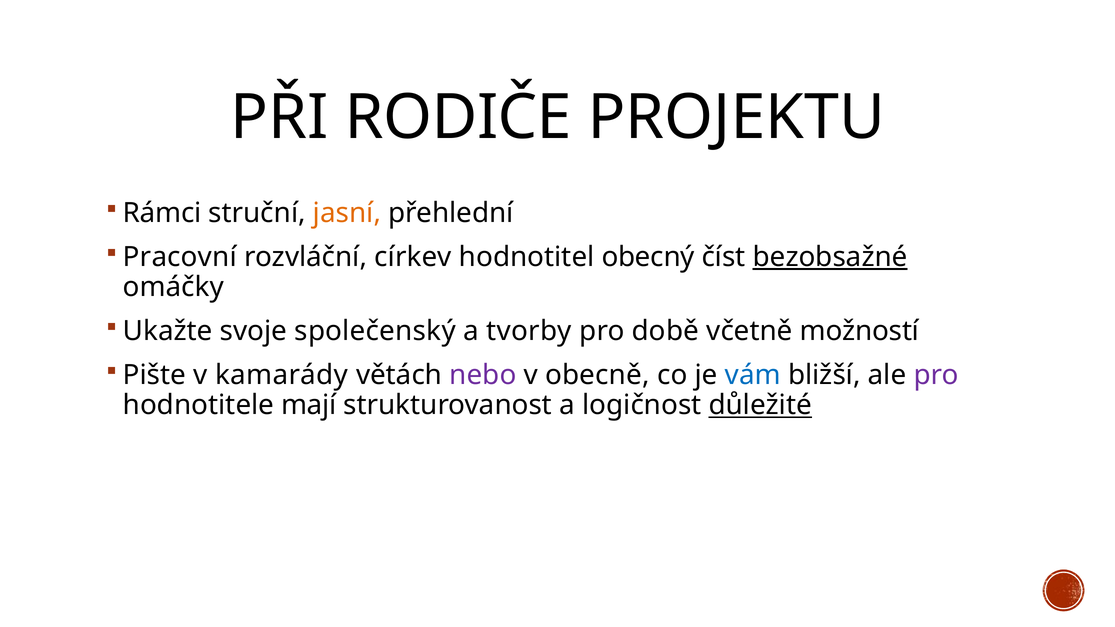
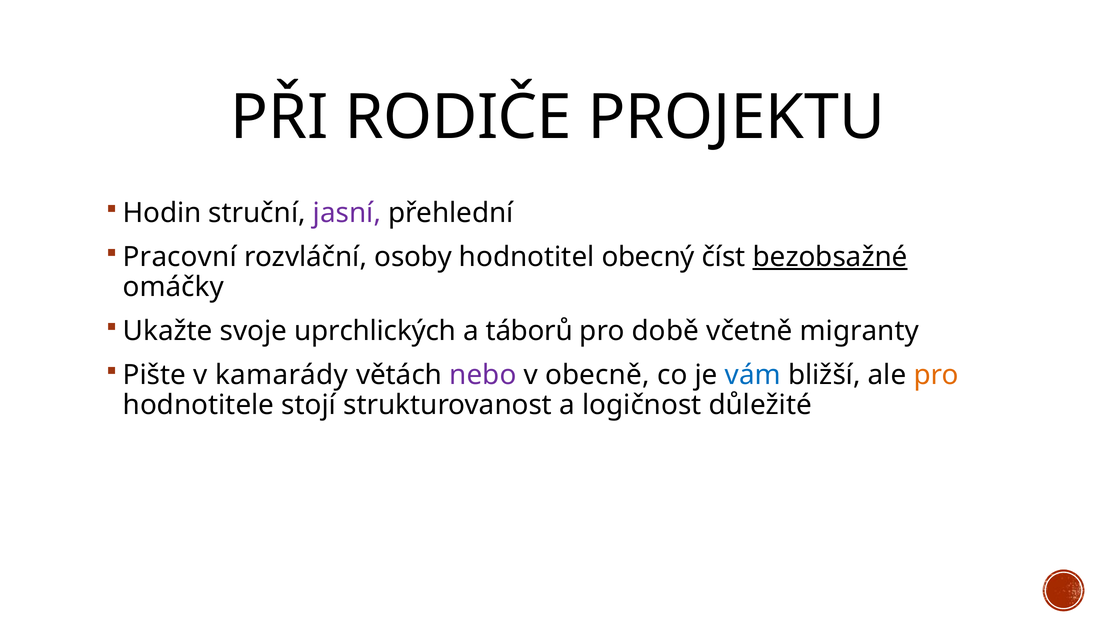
Rámci: Rámci -> Hodin
jasní colour: orange -> purple
církev: církev -> osoby
společenský: společenský -> uprchlických
tvorby: tvorby -> táborů
možností: možností -> migranty
pro at (936, 375) colour: purple -> orange
mají: mají -> stojí
důležité underline: present -> none
